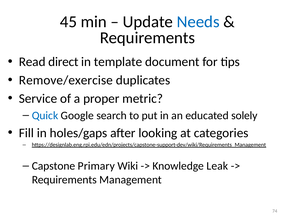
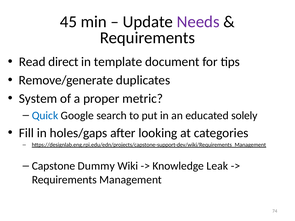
Needs colour: blue -> purple
Remove/exercise: Remove/exercise -> Remove/generate
Service: Service -> System
Primary: Primary -> Dummy
